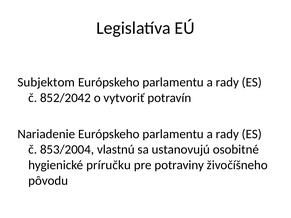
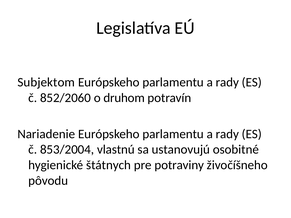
852/2042: 852/2042 -> 852/2060
vytvoriť: vytvoriť -> druhom
príručku: príručku -> štátnych
